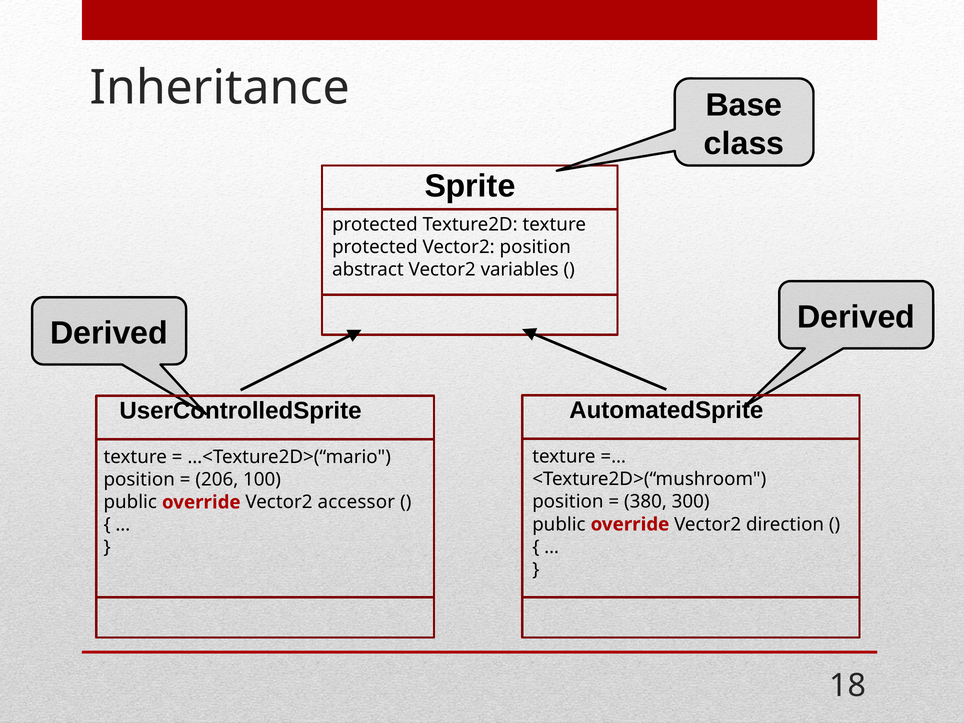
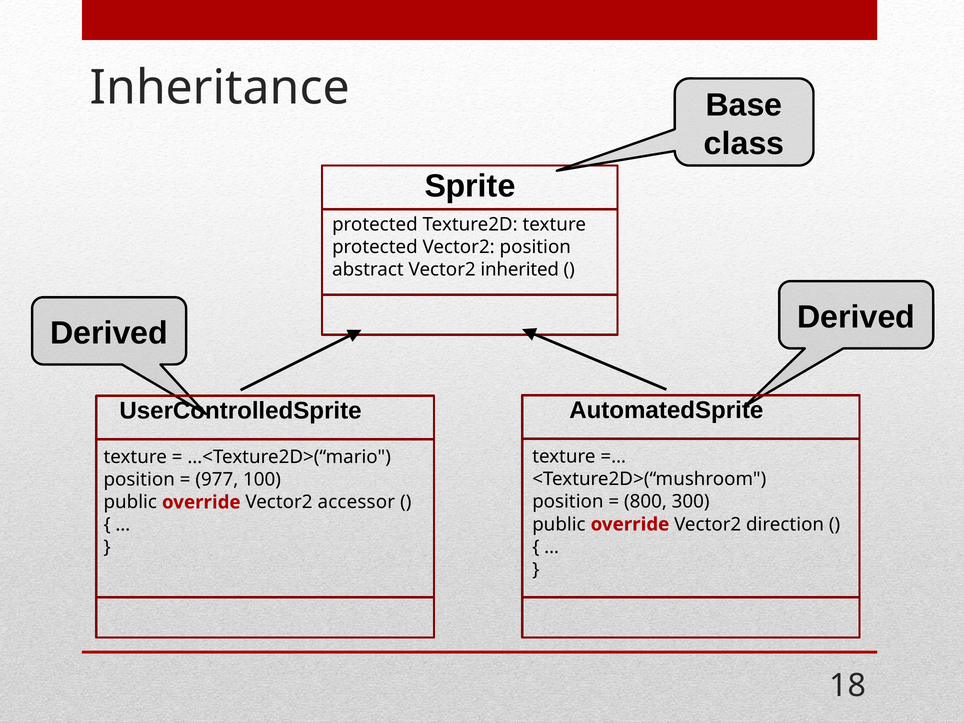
variables: variables -> inherited
206: 206 -> 977
380: 380 -> 800
